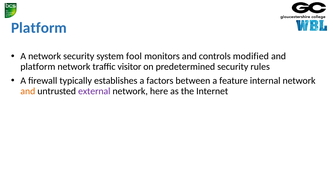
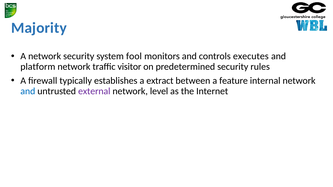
Platform at (39, 28): Platform -> Majority
modified: modified -> executes
factors: factors -> extract
and at (28, 91) colour: orange -> blue
here: here -> level
